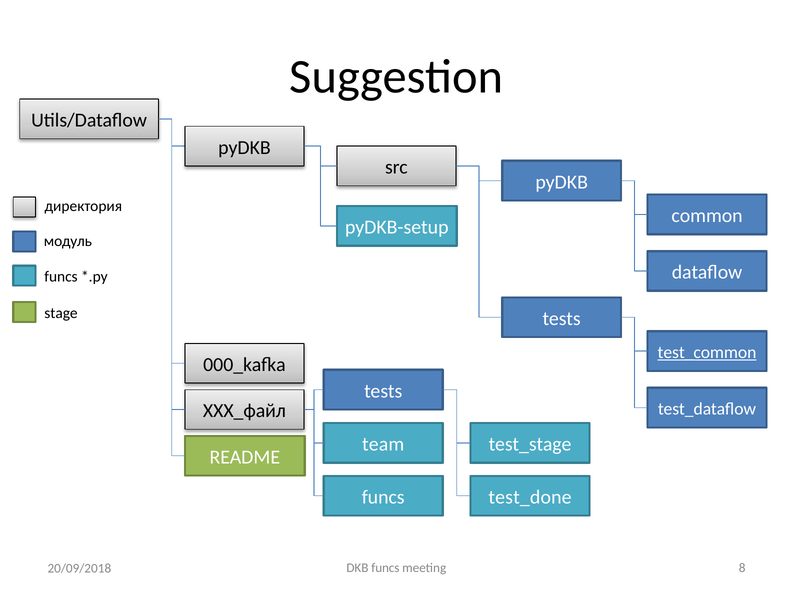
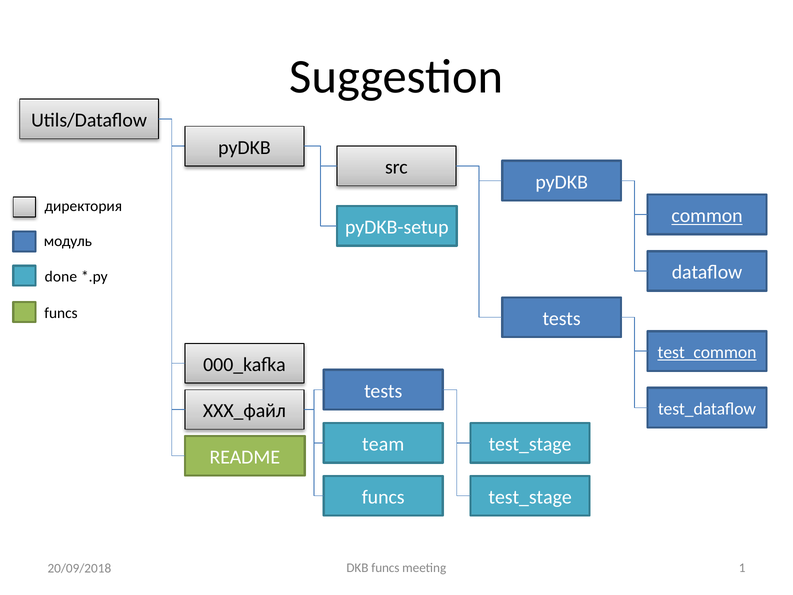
common underline: none -> present
funcs at (61, 276): funcs -> done
stage at (61, 313): stage -> funcs
test_done at (530, 497): test_done -> test_stage
8: 8 -> 1
